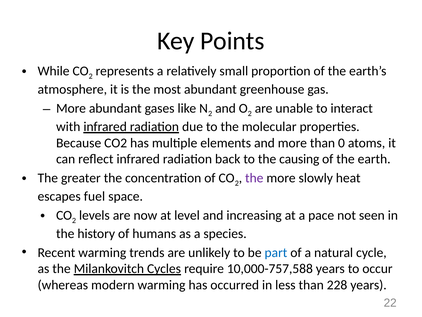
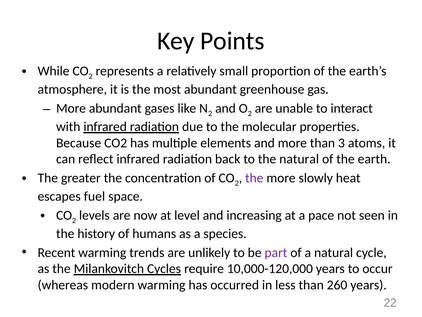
0: 0 -> 3
the causing: causing -> natural
part colour: blue -> purple
10,000-757,588: 10,000-757,588 -> 10,000-120,000
228: 228 -> 260
